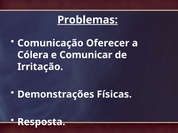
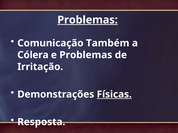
Oferecer: Oferecer -> Também
e Comunicar: Comunicar -> Problemas
Físicas underline: none -> present
